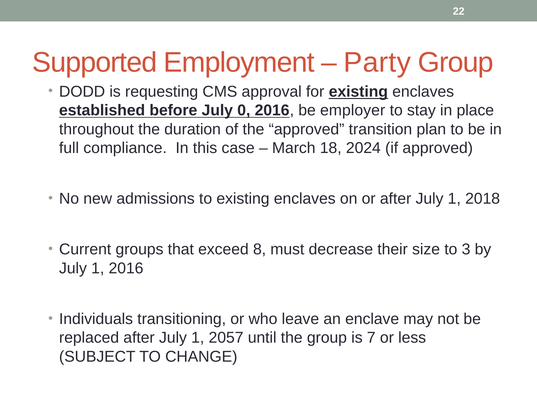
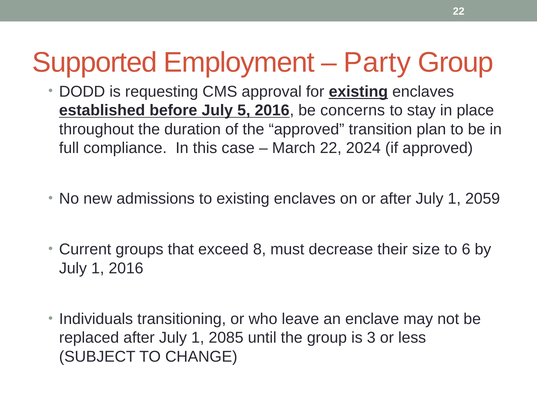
0: 0 -> 5
employer: employer -> concerns
March 18: 18 -> 22
2018: 2018 -> 2059
3: 3 -> 6
2057: 2057 -> 2085
7: 7 -> 3
